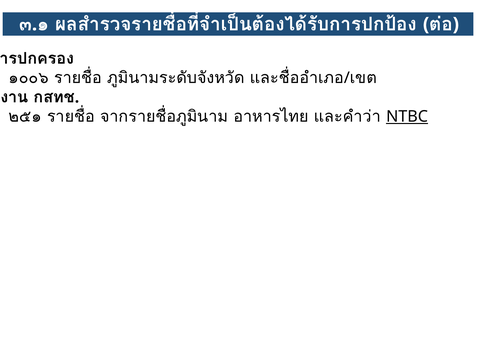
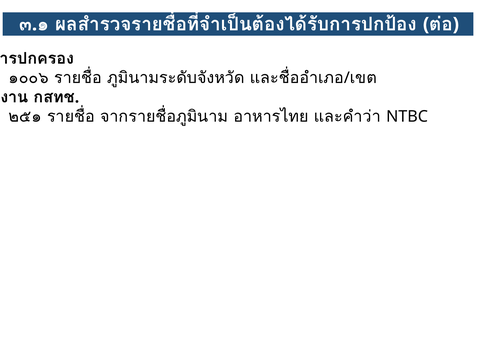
NTBC underline: present -> none
